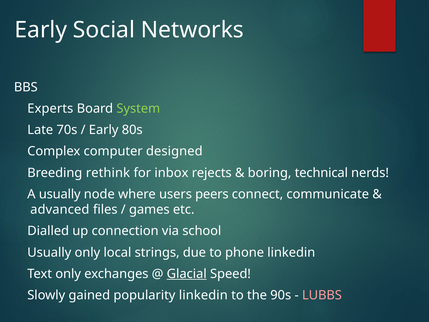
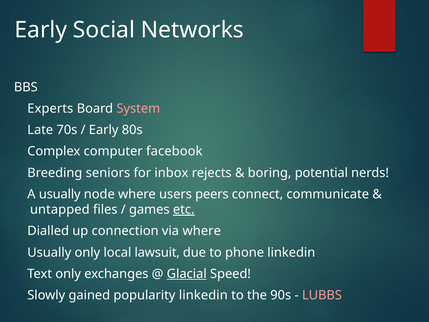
System colour: light green -> pink
designed: designed -> facebook
rethink: rethink -> seniors
technical: technical -> potential
advanced: advanced -> untapped
etc underline: none -> present
via school: school -> where
strings: strings -> lawsuit
